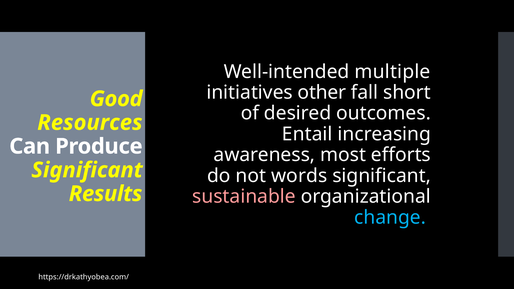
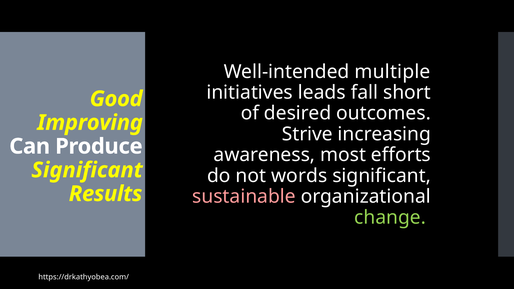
other: other -> leads
Resources: Resources -> Improving
Entail: Entail -> Strive
change colour: light blue -> light green
